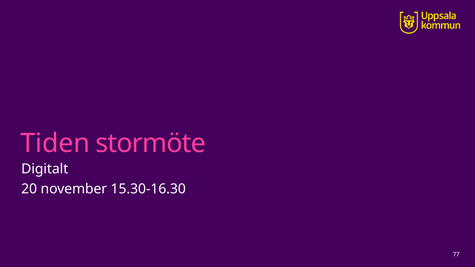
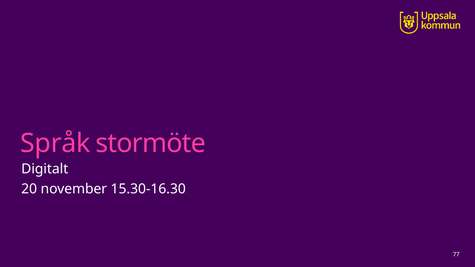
Tiden: Tiden -> Språk
